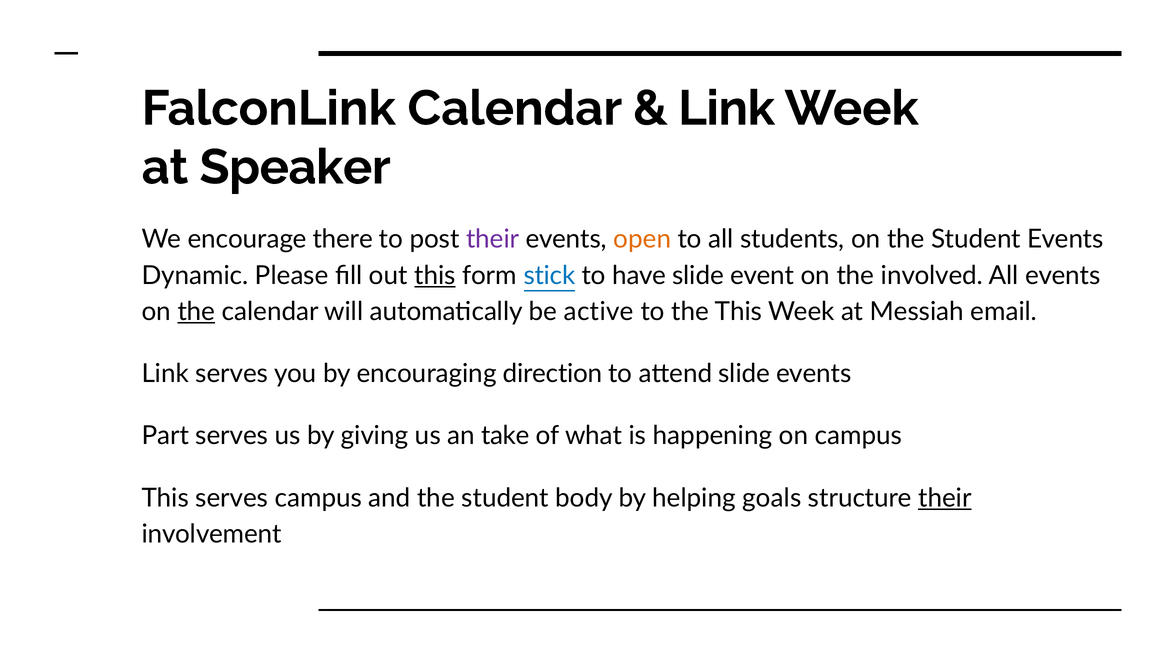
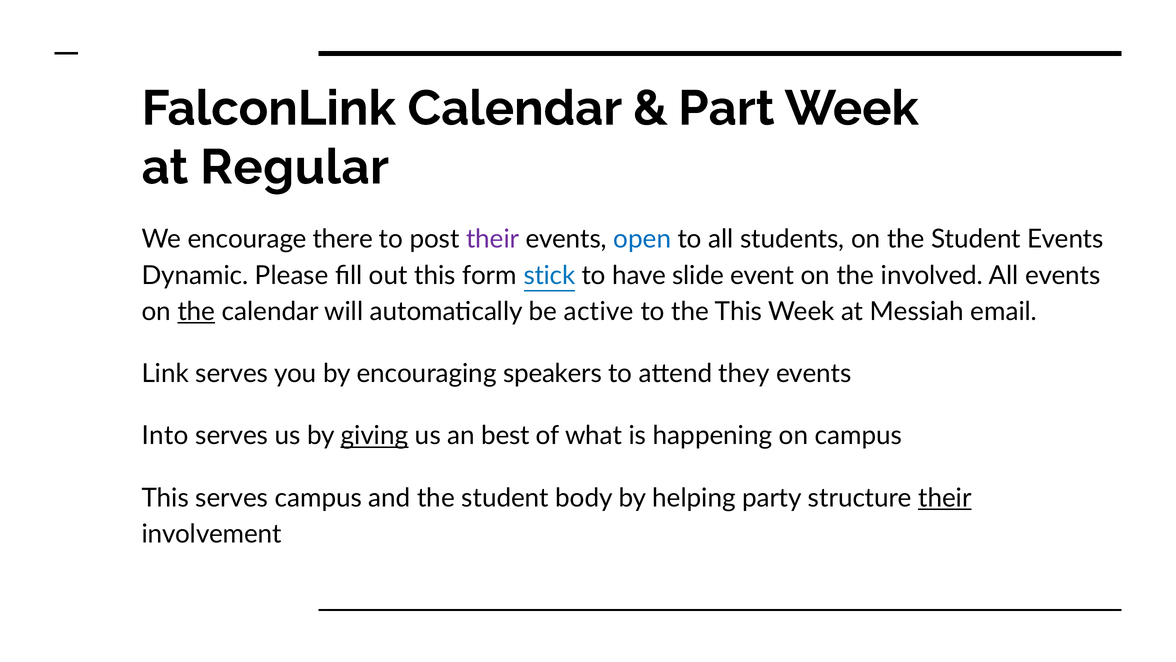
Link at (727, 108): Link -> Part
Speaker: Speaker -> Regular
open colour: orange -> blue
this at (435, 275) underline: present -> none
direction: direction -> speakers
attend slide: slide -> they
Part: Part -> Into
giving underline: none -> present
take: take -> best
goals: goals -> party
